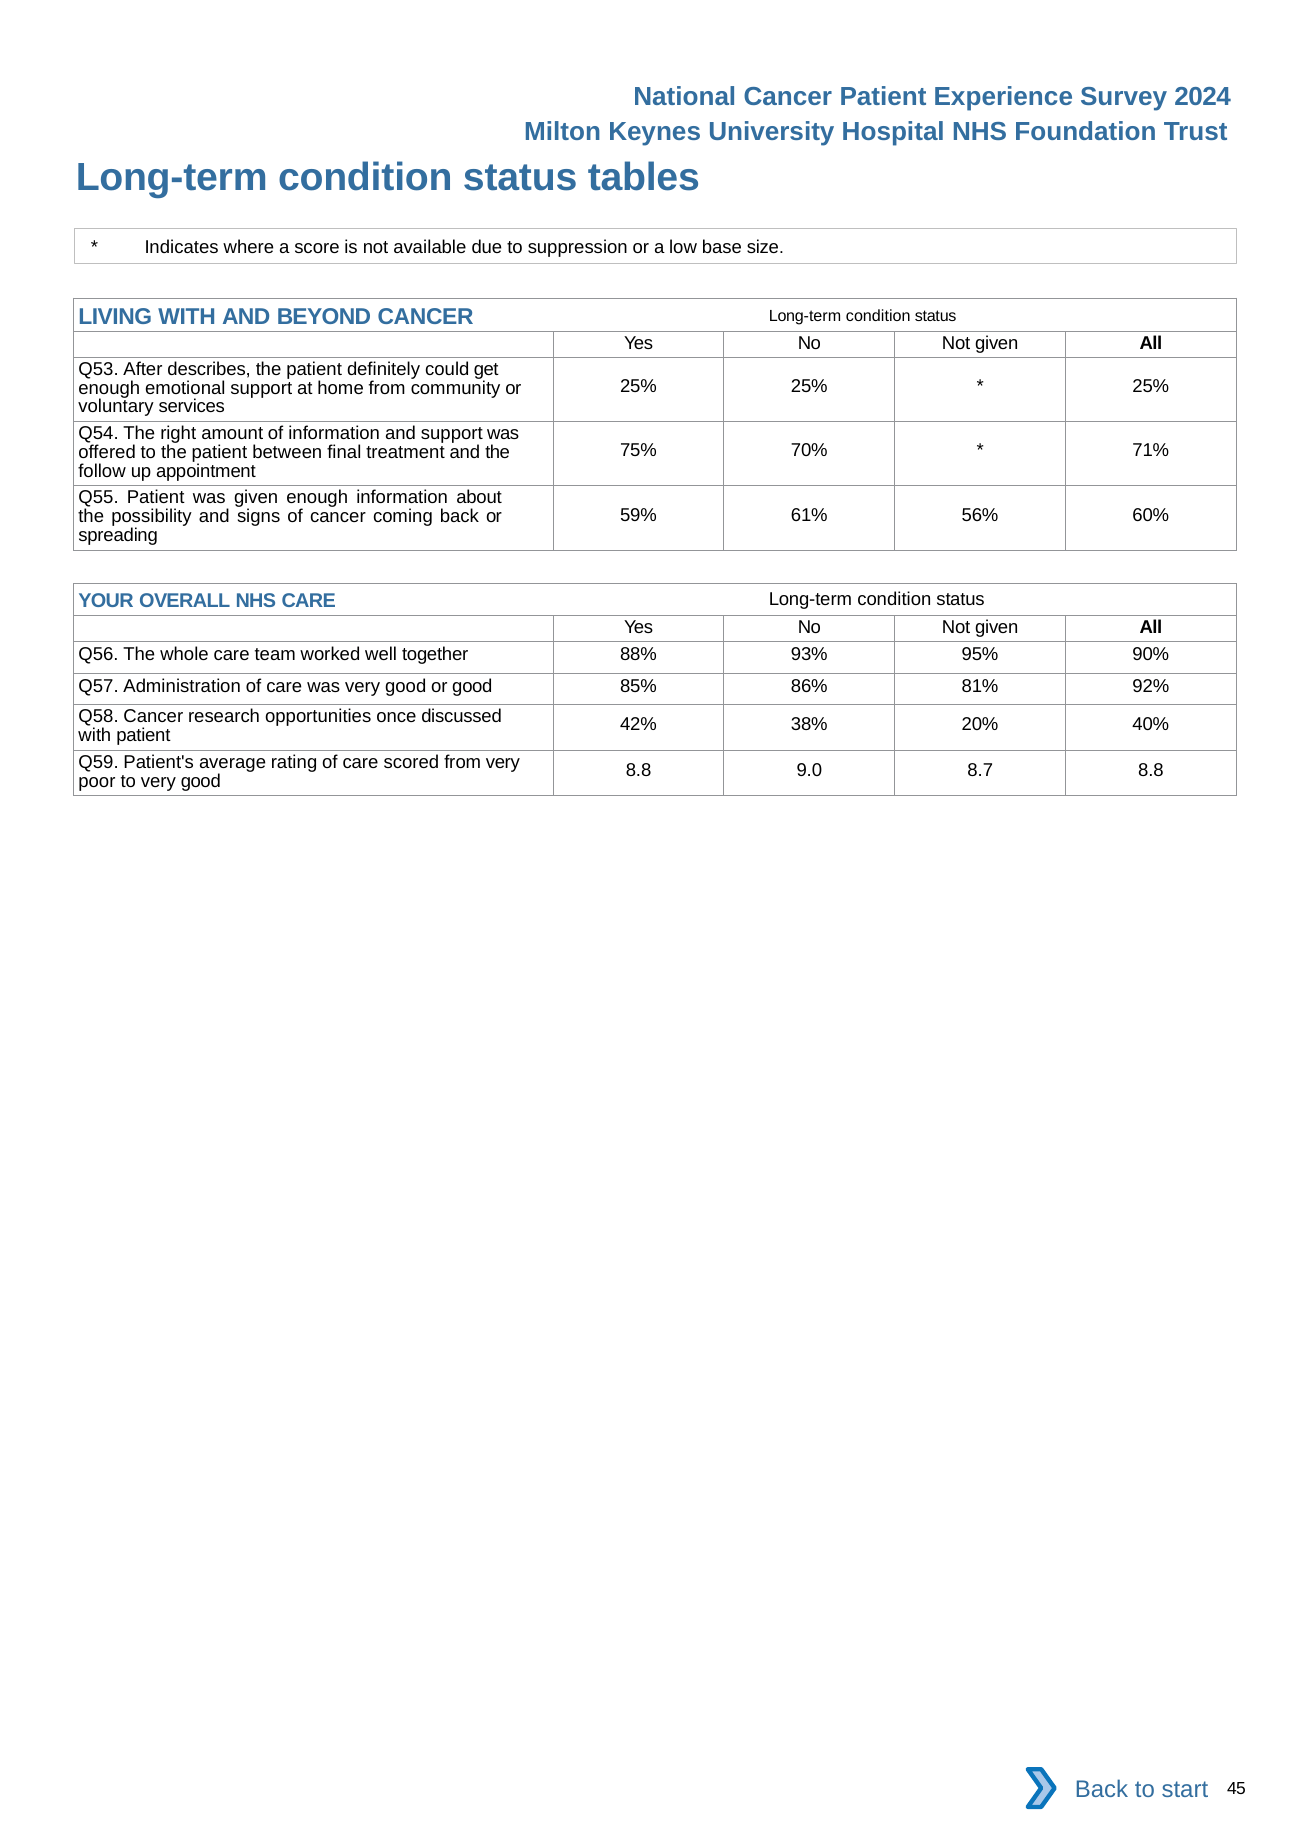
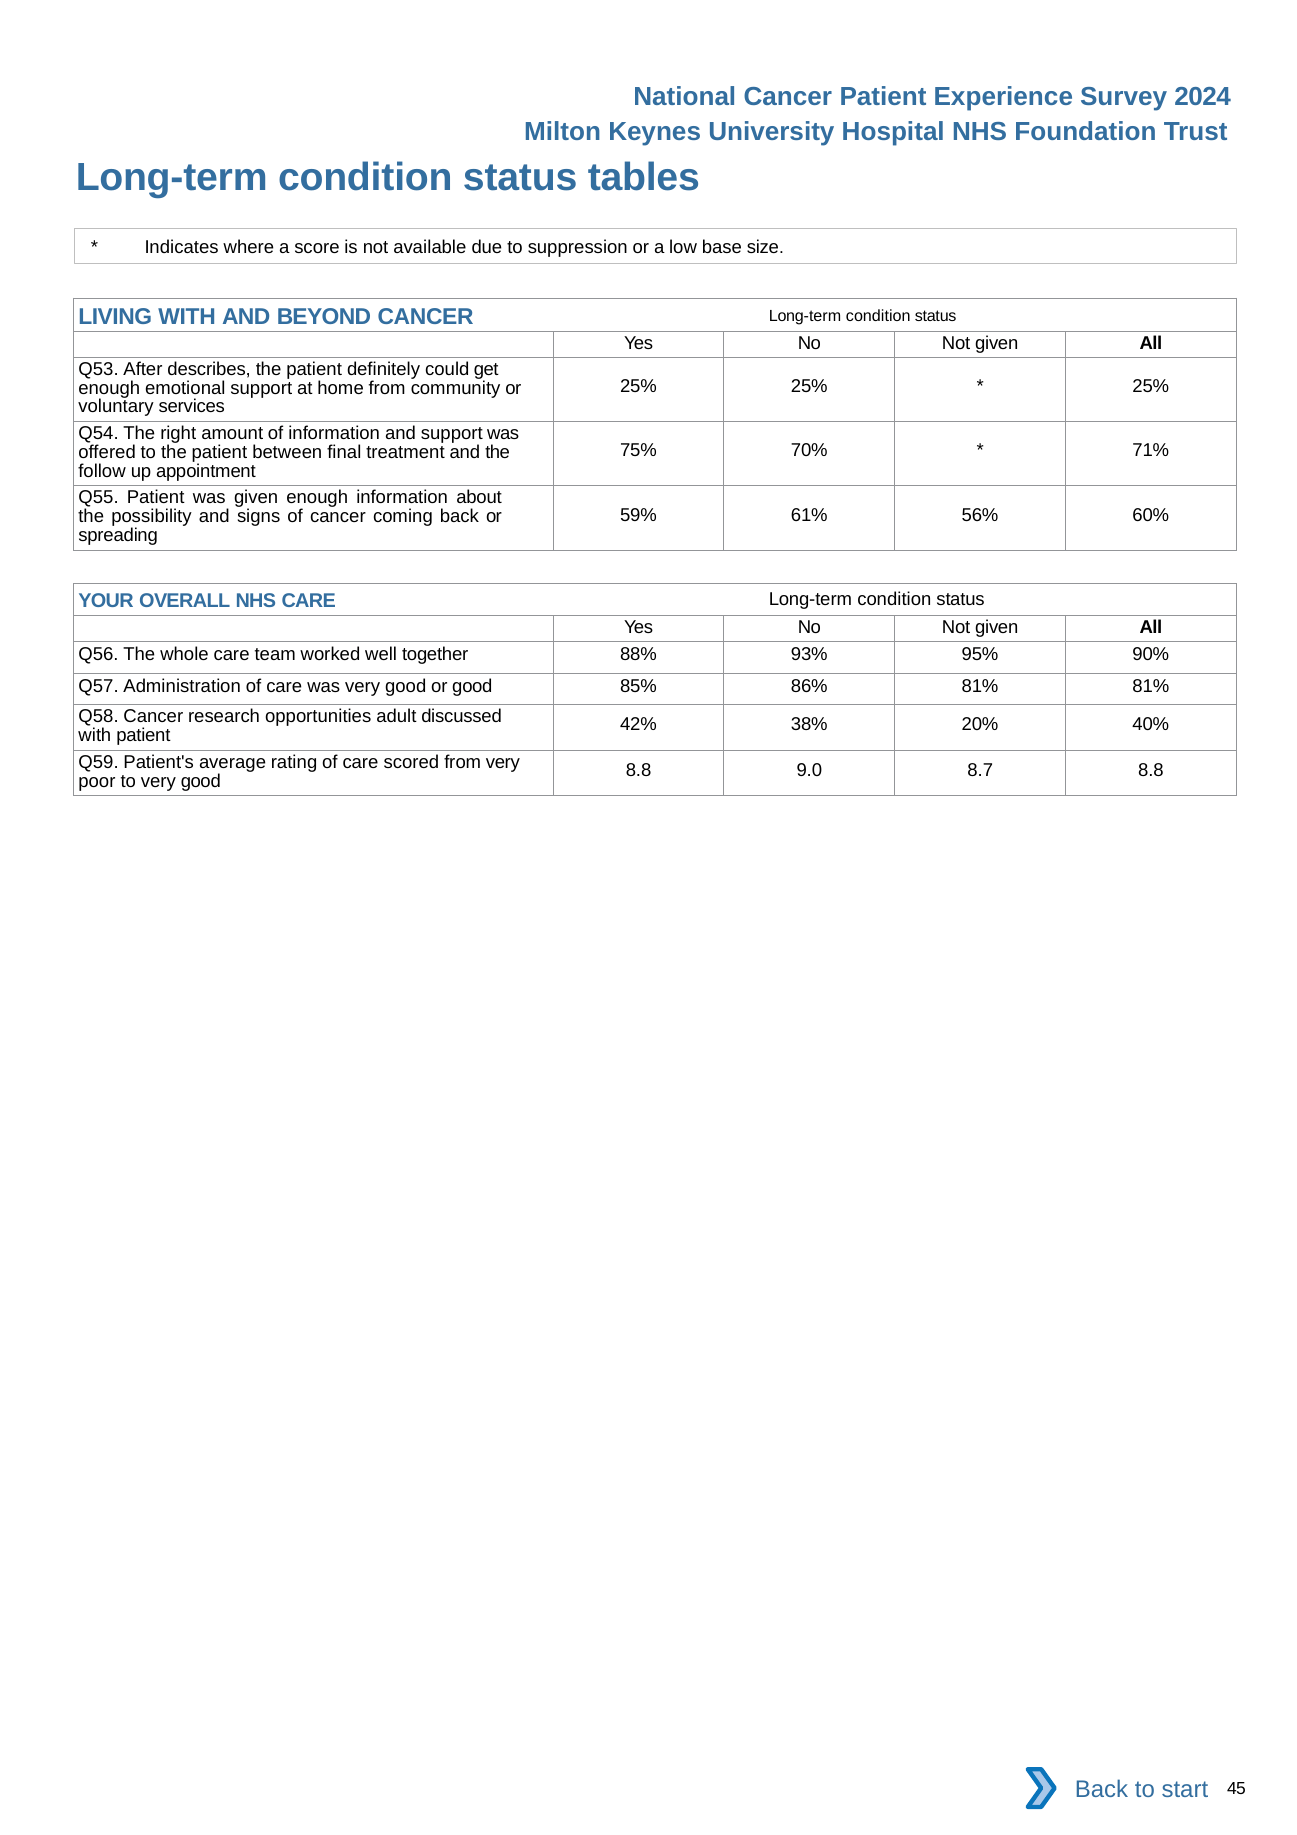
81% 92%: 92% -> 81%
once: once -> adult
